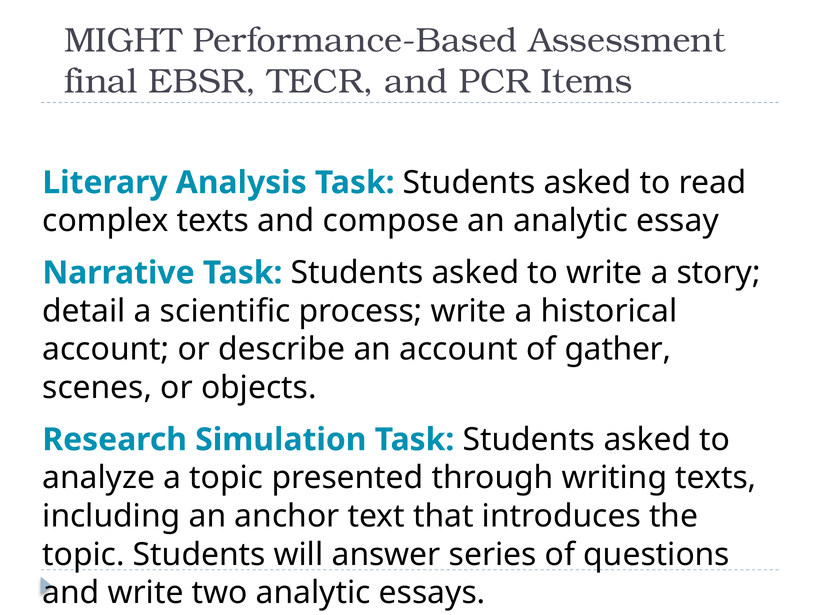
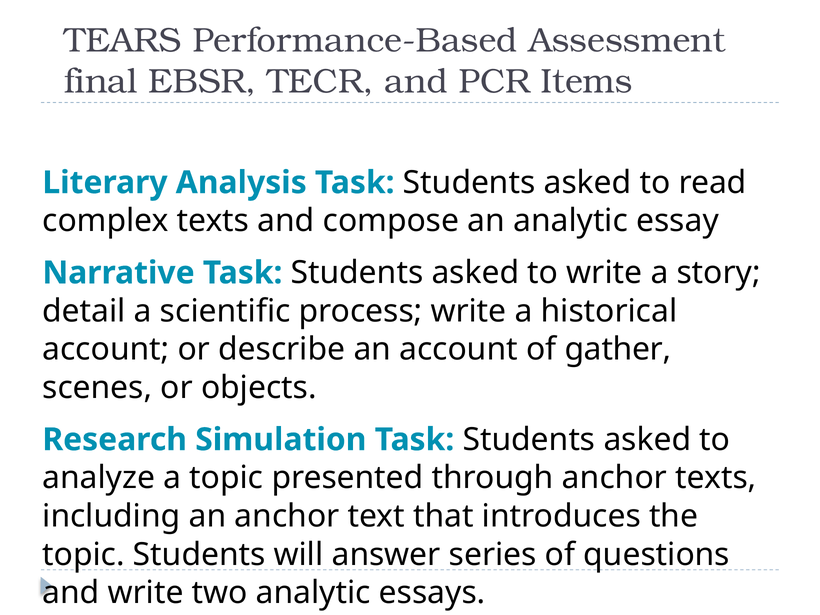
MIGHT: MIGHT -> TEARS
through writing: writing -> anchor
